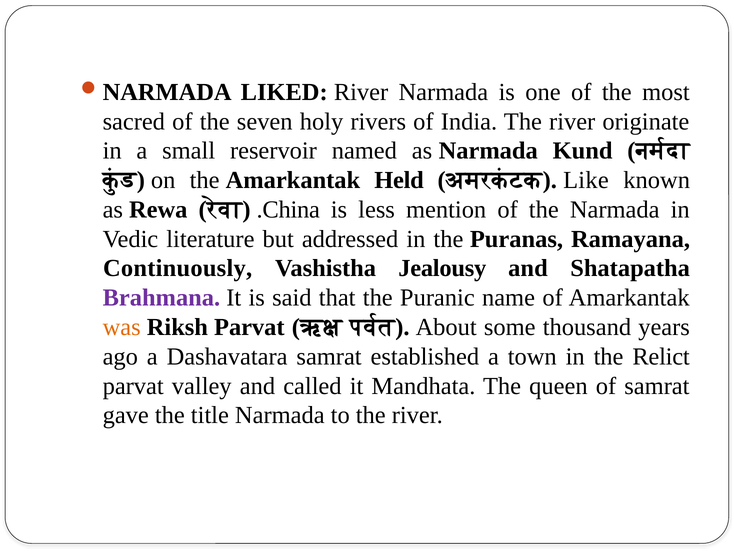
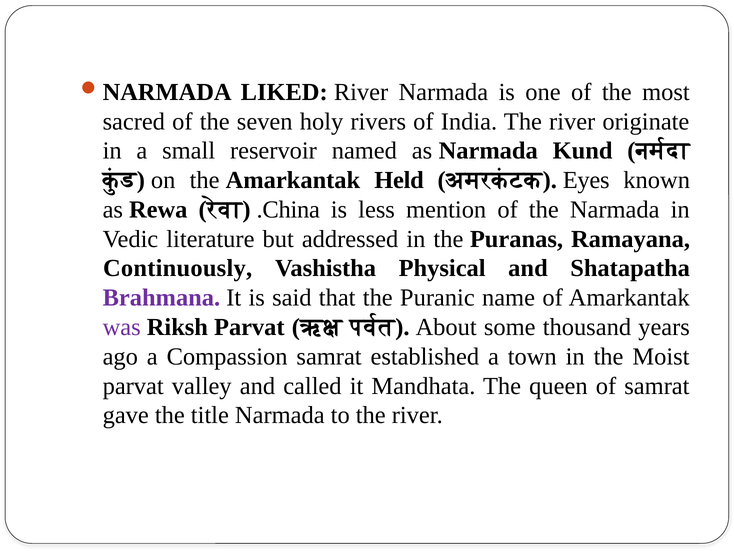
Like: Like -> Eyes
Jealousy: Jealousy -> Physical
was colour: orange -> purple
Dashavatara: Dashavatara -> Compassion
Relict: Relict -> Moist
